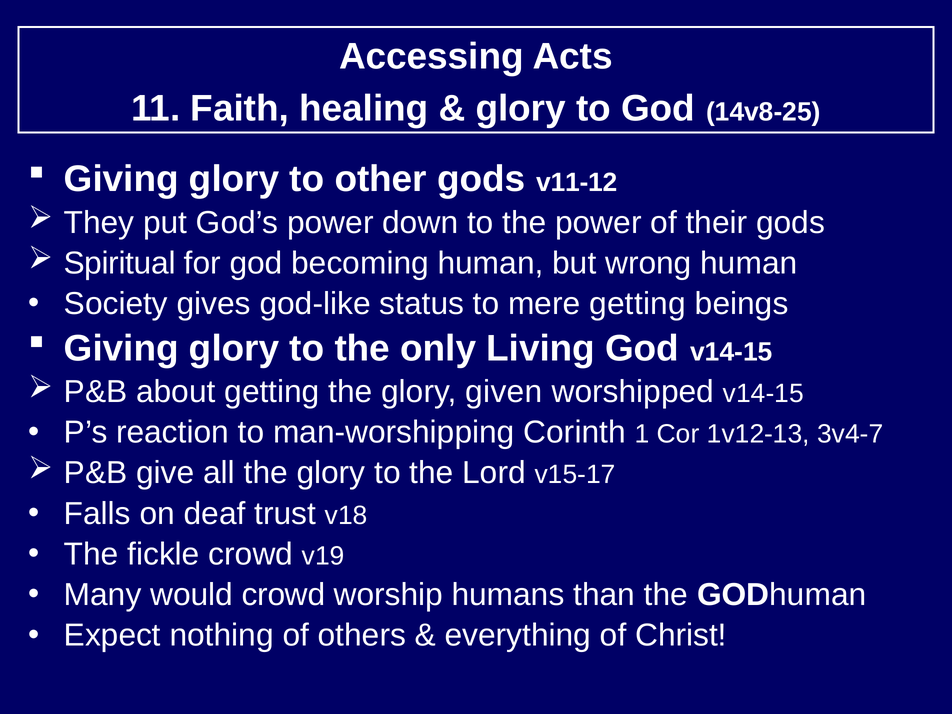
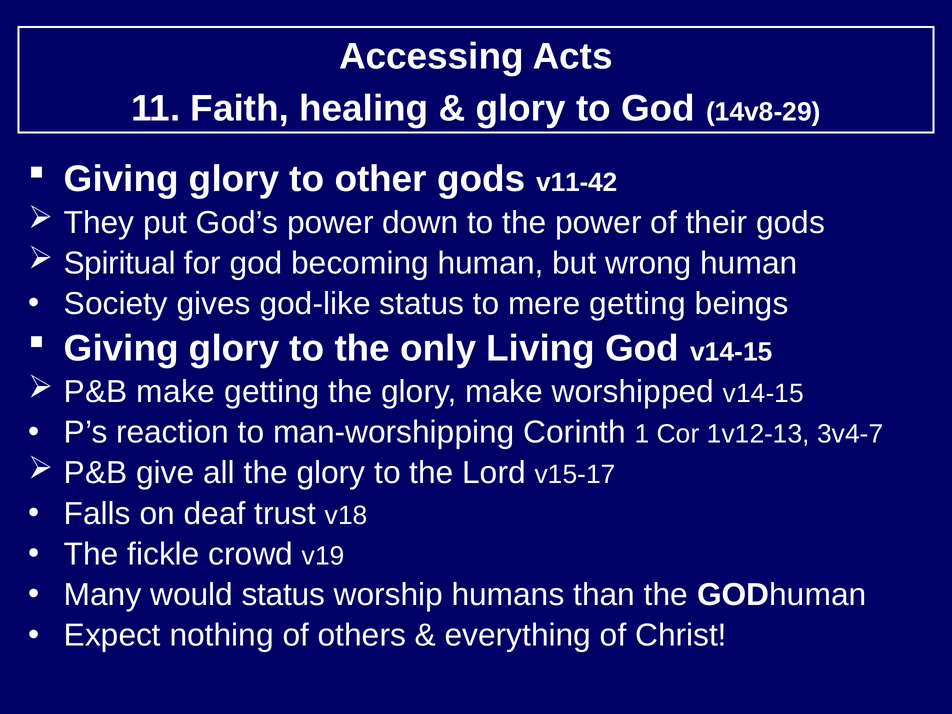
14v8-25: 14v8-25 -> 14v8-29
v11-12: v11-12 -> v11-42
P&B about: about -> make
glory given: given -> make
would crowd: crowd -> status
